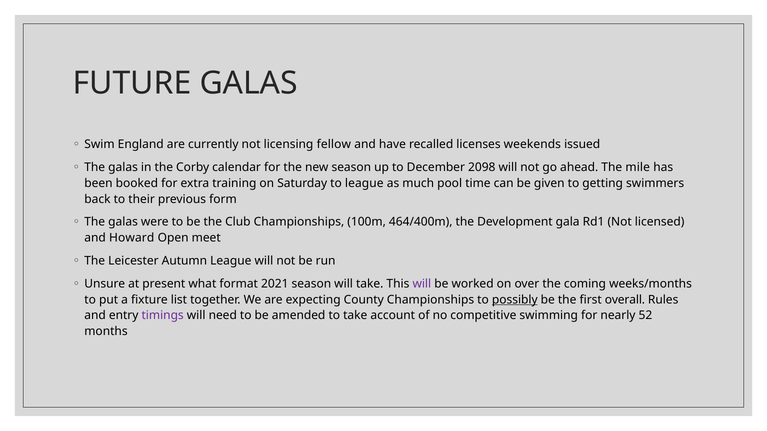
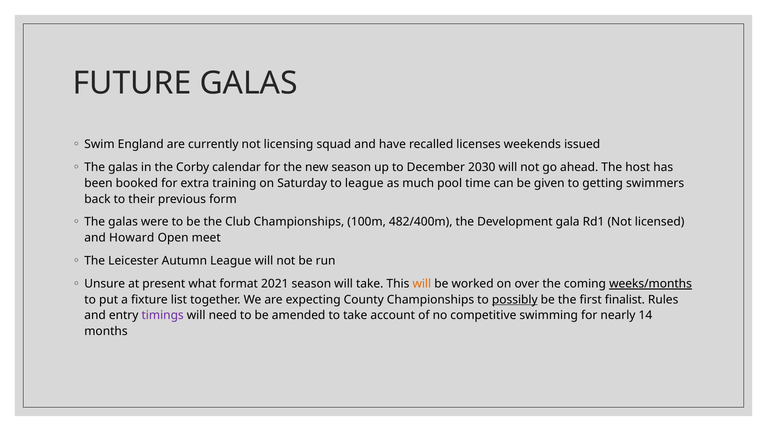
fellow: fellow -> squad
2098: 2098 -> 2030
mile: mile -> host
464/400m: 464/400m -> 482/400m
will at (422, 284) colour: purple -> orange
weeks/months underline: none -> present
overall: overall -> finalist
52: 52 -> 14
